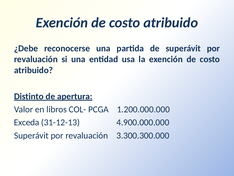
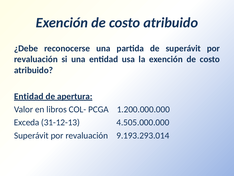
Distinto at (29, 96): Distinto -> Entidad
4.900.000.000: 4.900.000.000 -> 4.505.000.000
3.300.300.000: 3.300.300.000 -> 9.193.293.014
